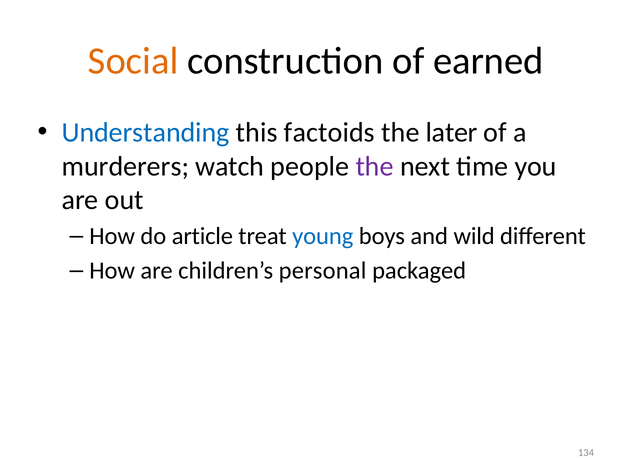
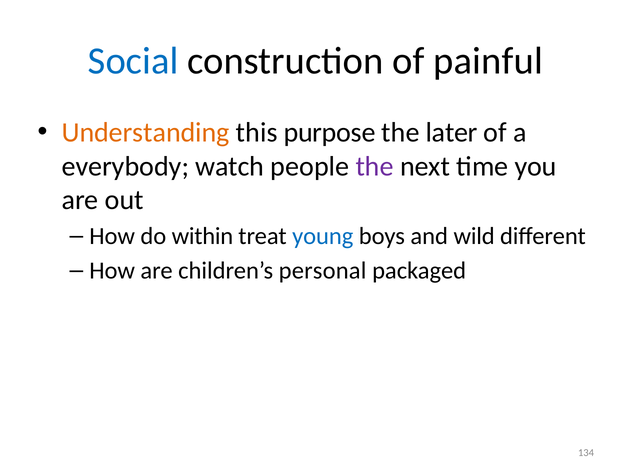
Social colour: orange -> blue
earned: earned -> painful
Understanding colour: blue -> orange
factoids: factoids -> purpose
murderers: murderers -> everybody
article: article -> within
